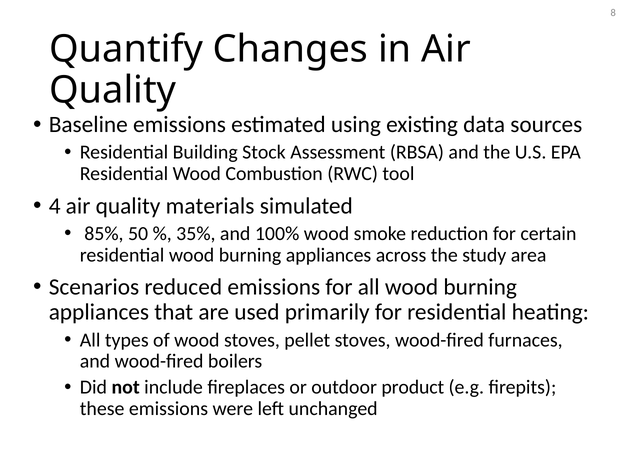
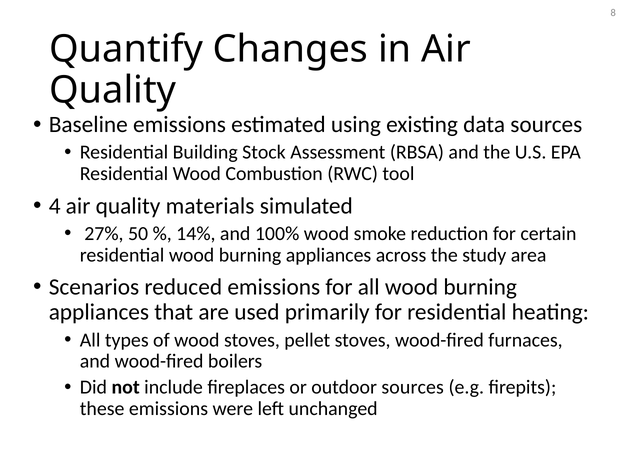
85%: 85% -> 27%
35%: 35% -> 14%
outdoor product: product -> sources
